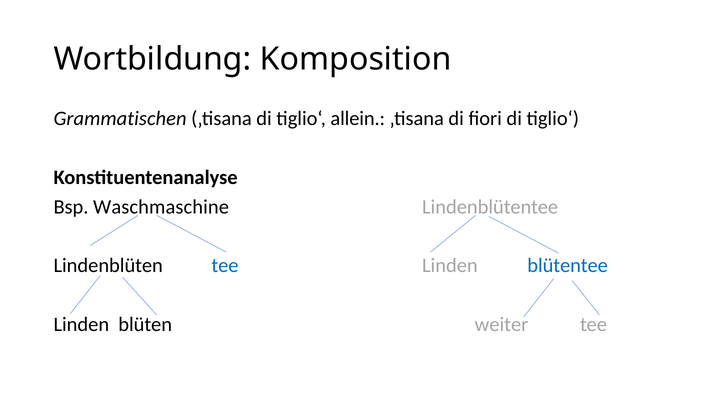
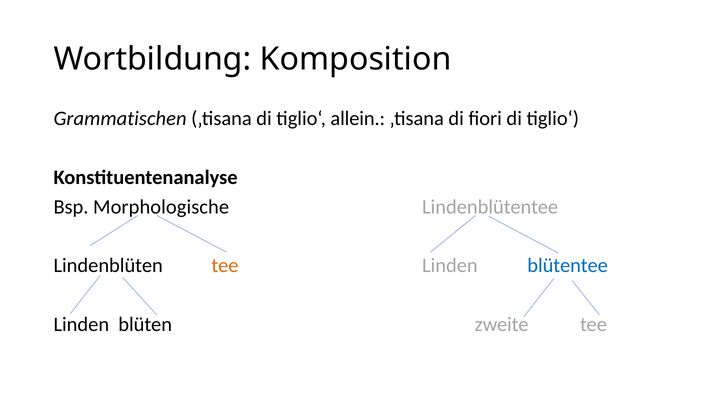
Waschmaschine: Waschmaschine -> Morphologische
tee at (225, 266) colour: blue -> orange
weiter: weiter -> zweite
